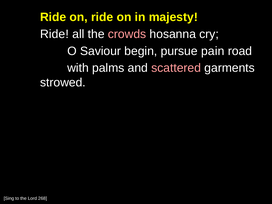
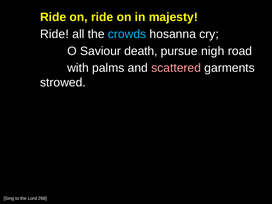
crowds colour: pink -> light blue
begin: begin -> death
pain: pain -> nigh
